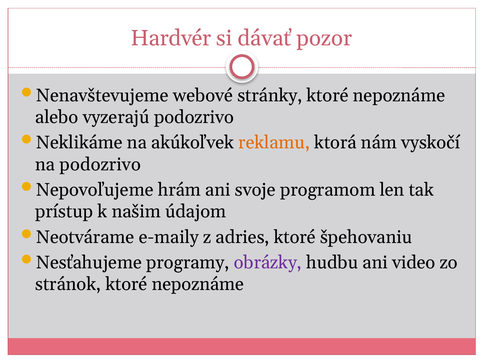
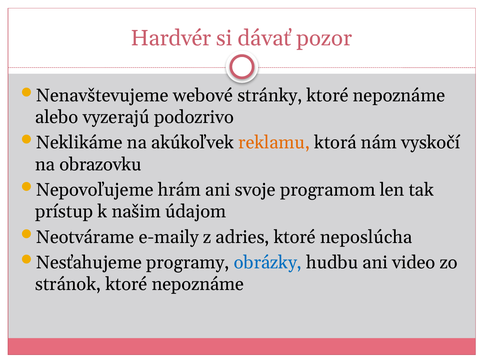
na podozrivo: podozrivo -> obrazovku
špehovaniu: špehovaniu -> neposlúcha
obrázky colour: purple -> blue
